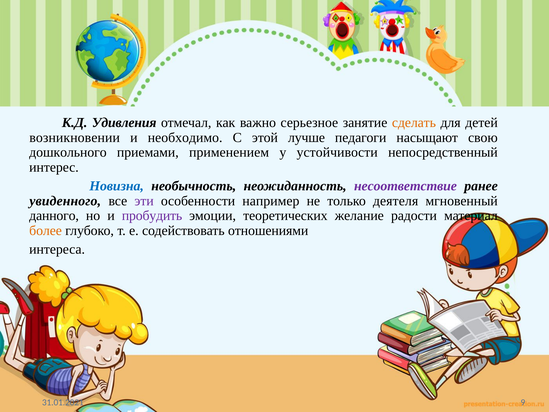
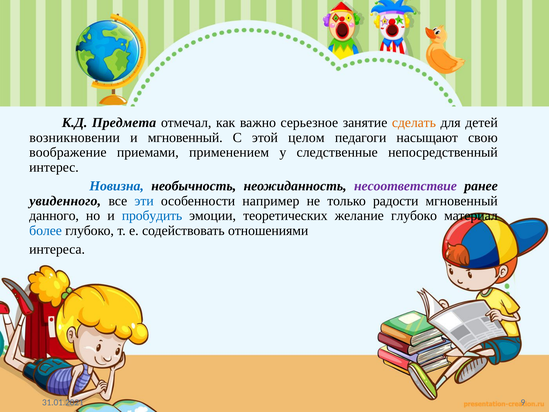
Удивления: Удивления -> Предмета
и необходимо: необходимо -> мгновенный
лучше: лучше -> целом
дошкольного: дошкольного -> воображение
устойчивости: устойчивости -> следственные
эти colour: purple -> blue
деятеля: деятеля -> радости
пробудить colour: purple -> blue
желание радости: радости -> глубоко
более colour: orange -> blue
